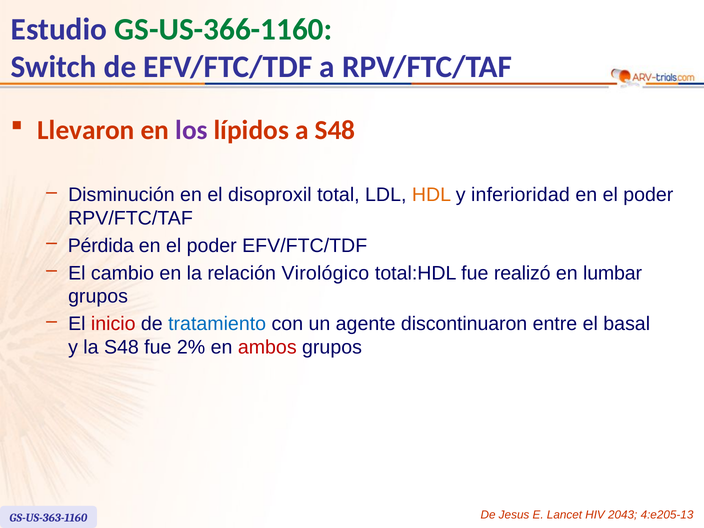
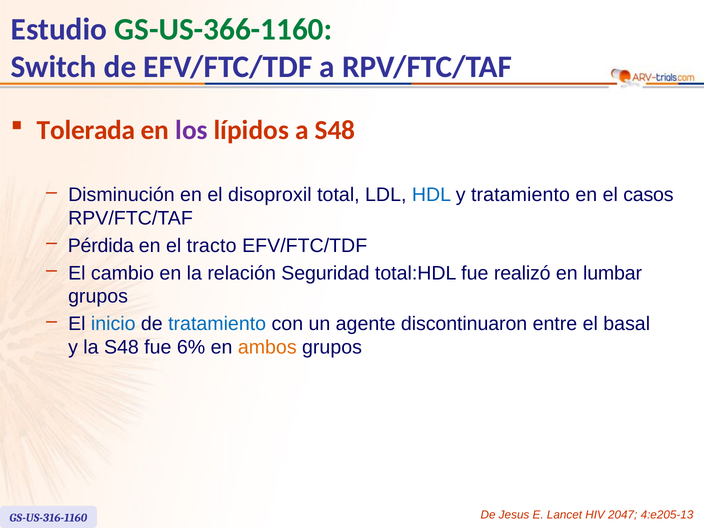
Llevaron: Llevaron -> Tolerada
HDL colour: orange -> blue
y inferioridad: inferioridad -> tratamiento
poder at (648, 195): poder -> casos
poder at (212, 246): poder -> tracto
Virológico: Virológico -> Seguridad
inicio colour: red -> blue
2%: 2% -> 6%
ambos colour: red -> orange
GS-US-363-1160: GS-US-363-1160 -> GS-US-316-1160
2043: 2043 -> 2047
